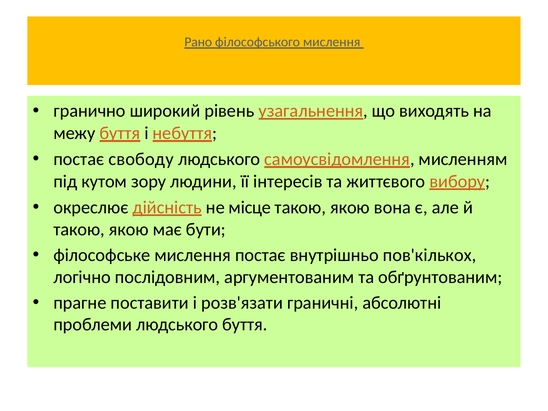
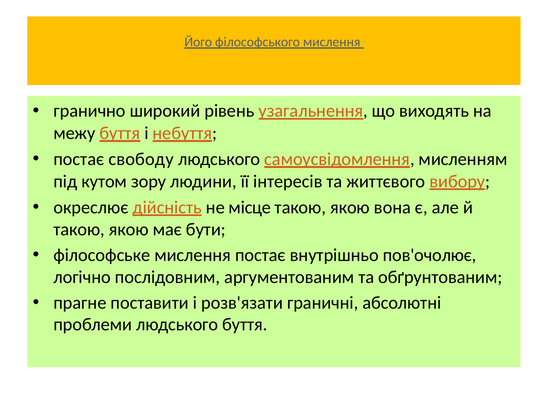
Рано: Рано -> Його
пов'кількох: пов'кількох -> пов'очолює
